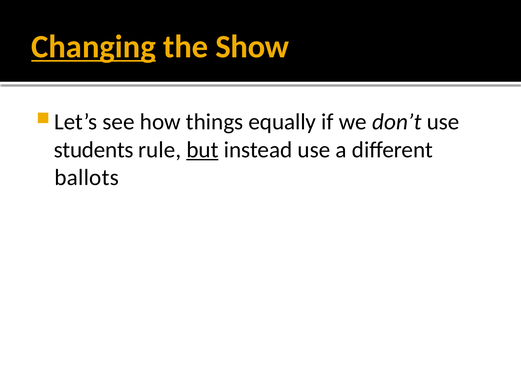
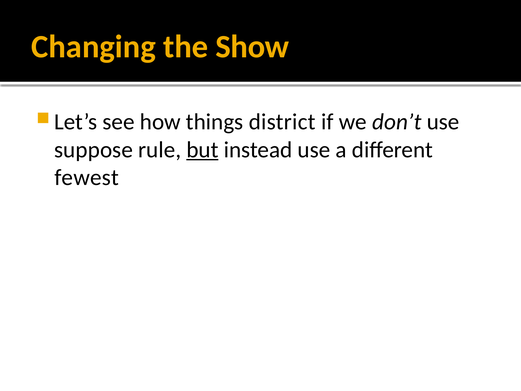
Changing underline: present -> none
equally: equally -> district
students: students -> suppose
ballots: ballots -> fewest
